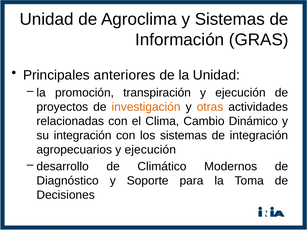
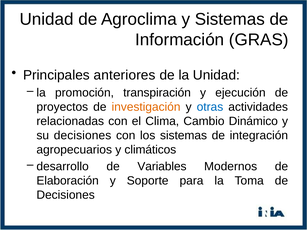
otras colour: orange -> blue
su integración: integración -> decisiones
agropecuarios y ejecución: ejecución -> climáticos
Climático: Climático -> Variables
Diagnóstico: Diagnóstico -> Elaboración
